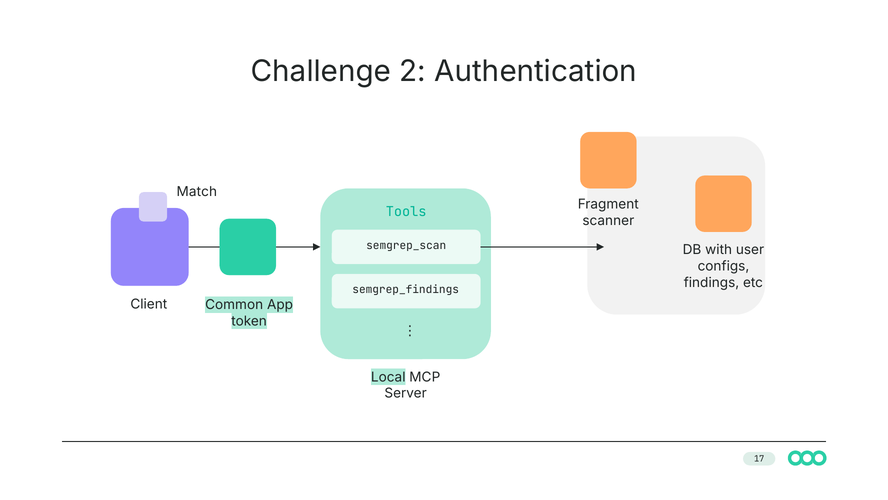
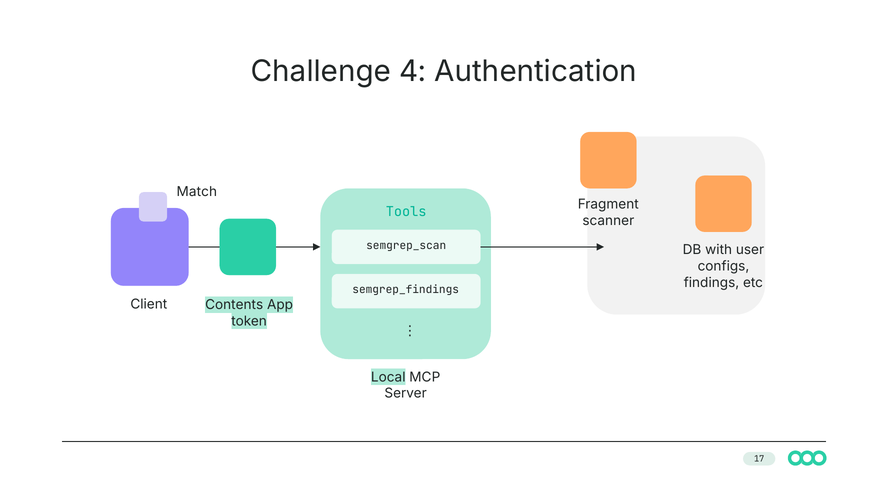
2: 2 -> 4
Common: Common -> Contents
